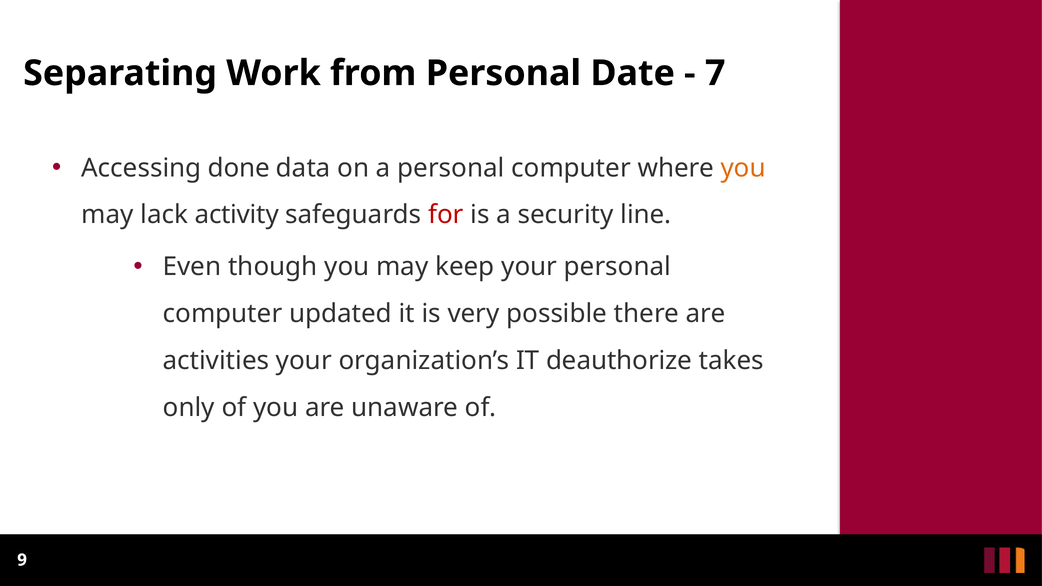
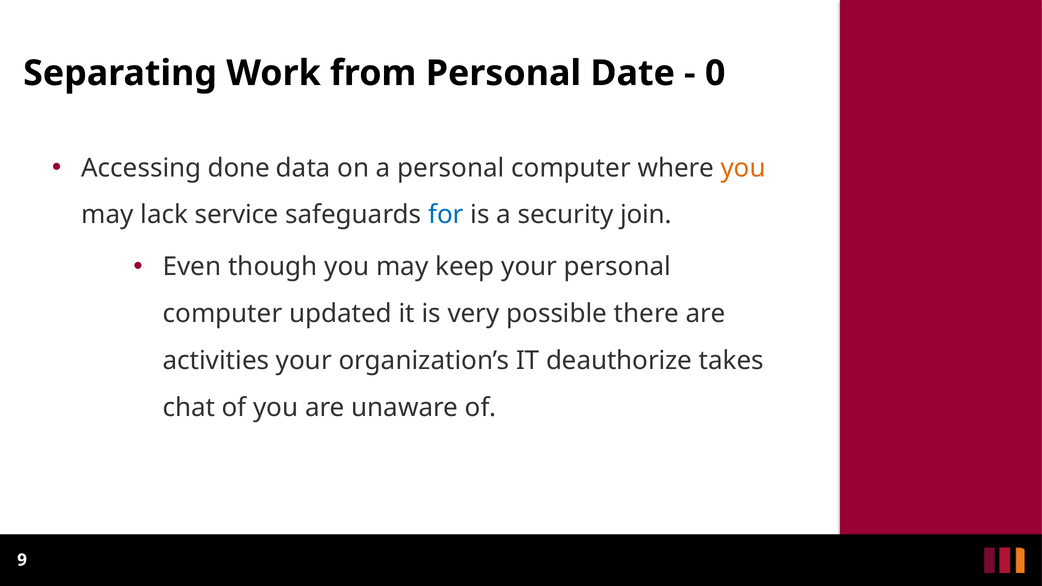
7: 7 -> 0
activity: activity -> service
for colour: red -> blue
line: line -> join
only: only -> chat
